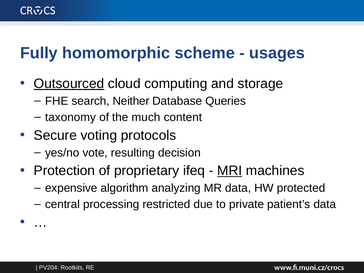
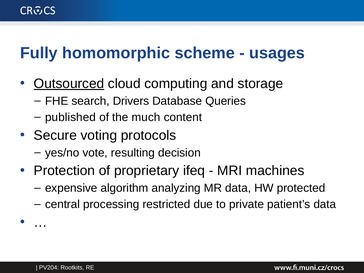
Neither: Neither -> Drivers
taxonomy: taxonomy -> published
MRI underline: present -> none
